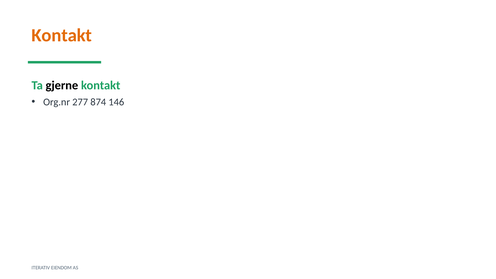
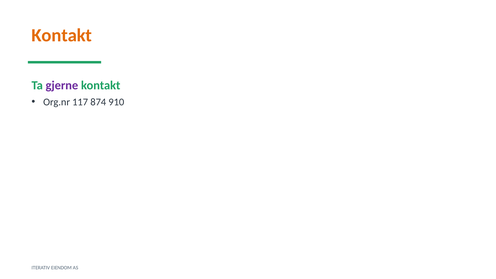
gjerne colour: black -> purple
277: 277 -> 117
146: 146 -> 910
